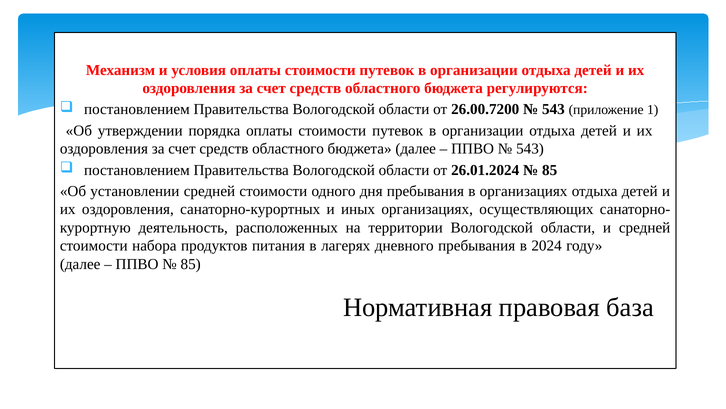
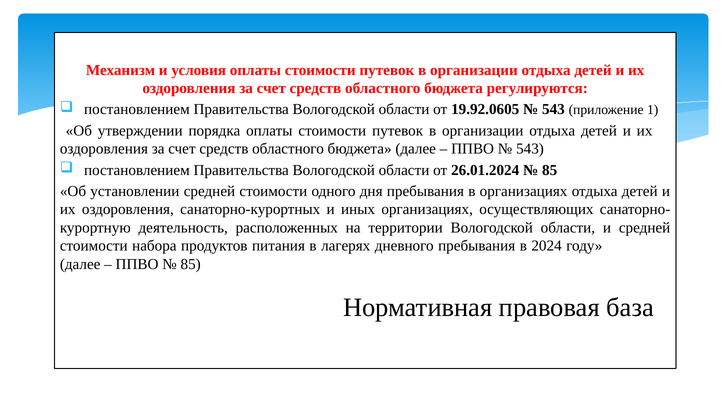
26.00.7200: 26.00.7200 -> 19.92.0605
